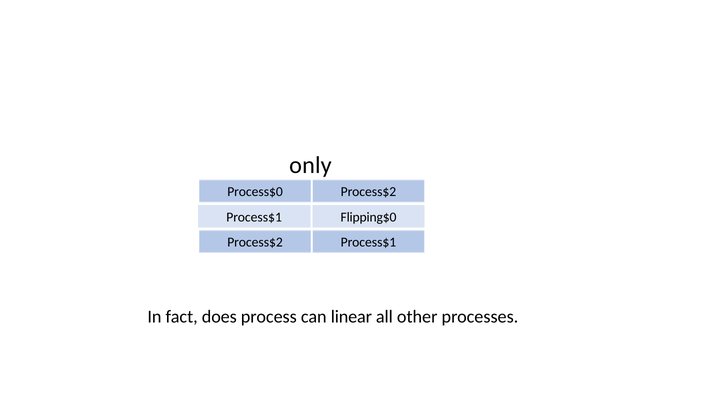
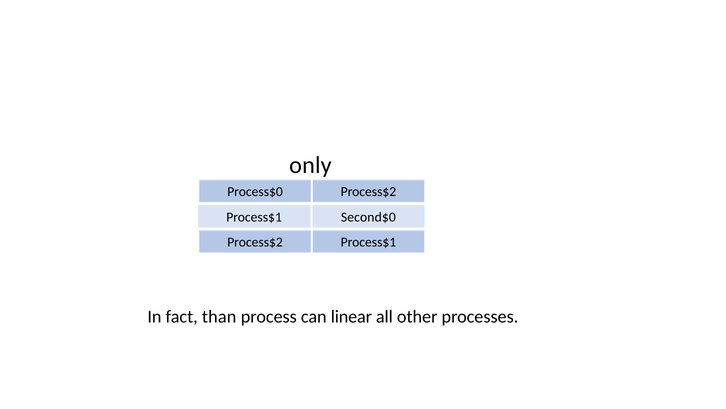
Flipping$0: Flipping$0 -> Second$0
does: does -> than
